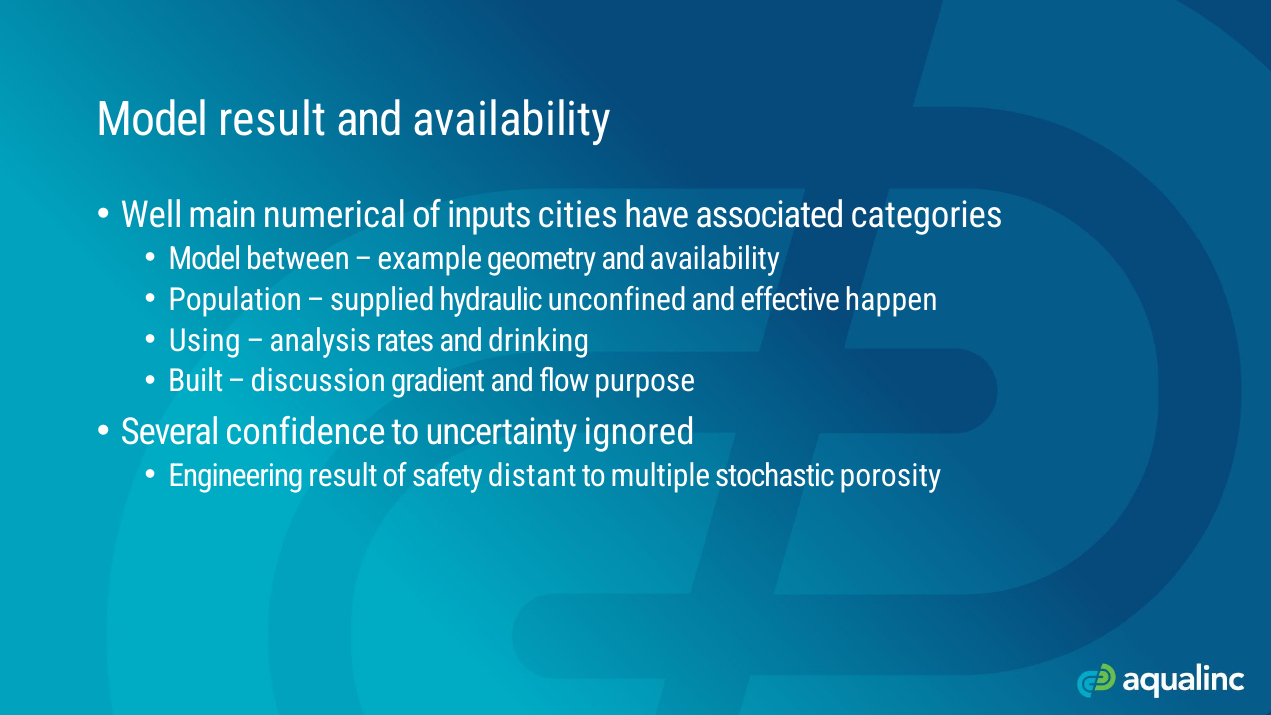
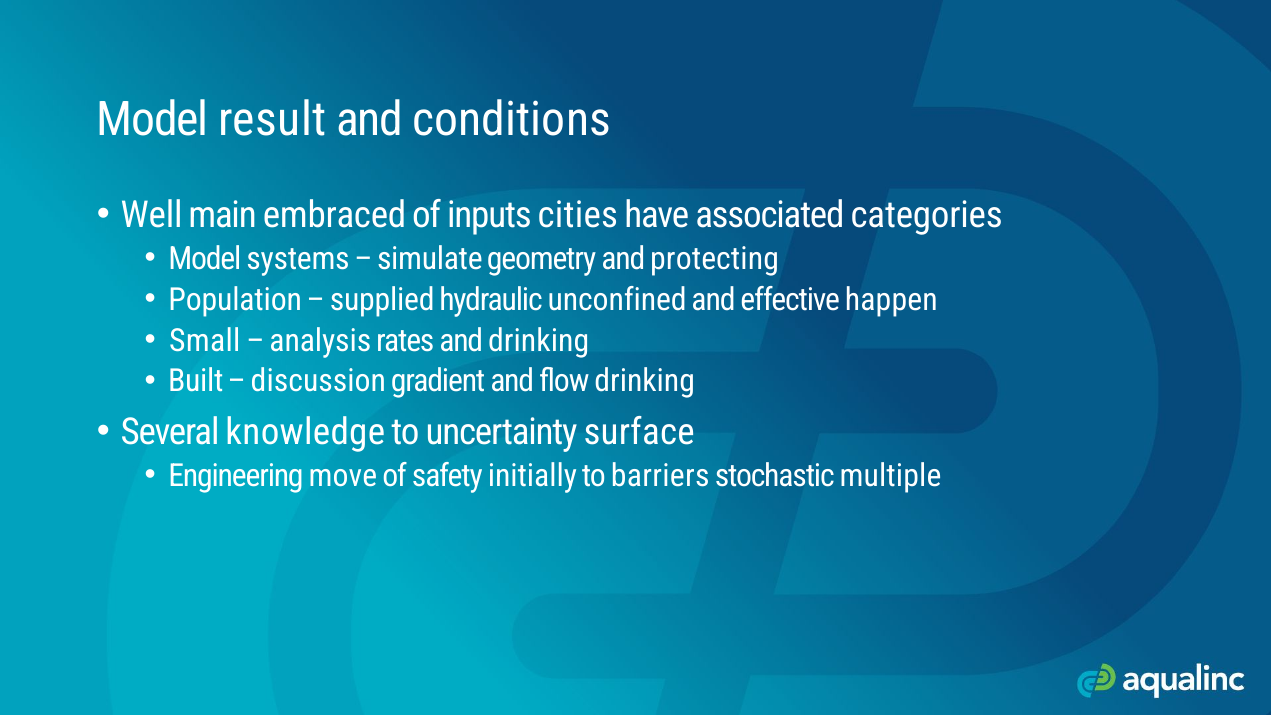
availability at (512, 120): availability -> conditions
numerical: numerical -> embraced
between: between -> systems
example: example -> simulate
geometry and availability: availability -> protecting
Using: Using -> Small
flow purpose: purpose -> drinking
confidence: confidence -> knowledge
ignored: ignored -> surface
Engineering result: result -> move
distant: distant -> initially
multiple: multiple -> barriers
porosity: porosity -> multiple
